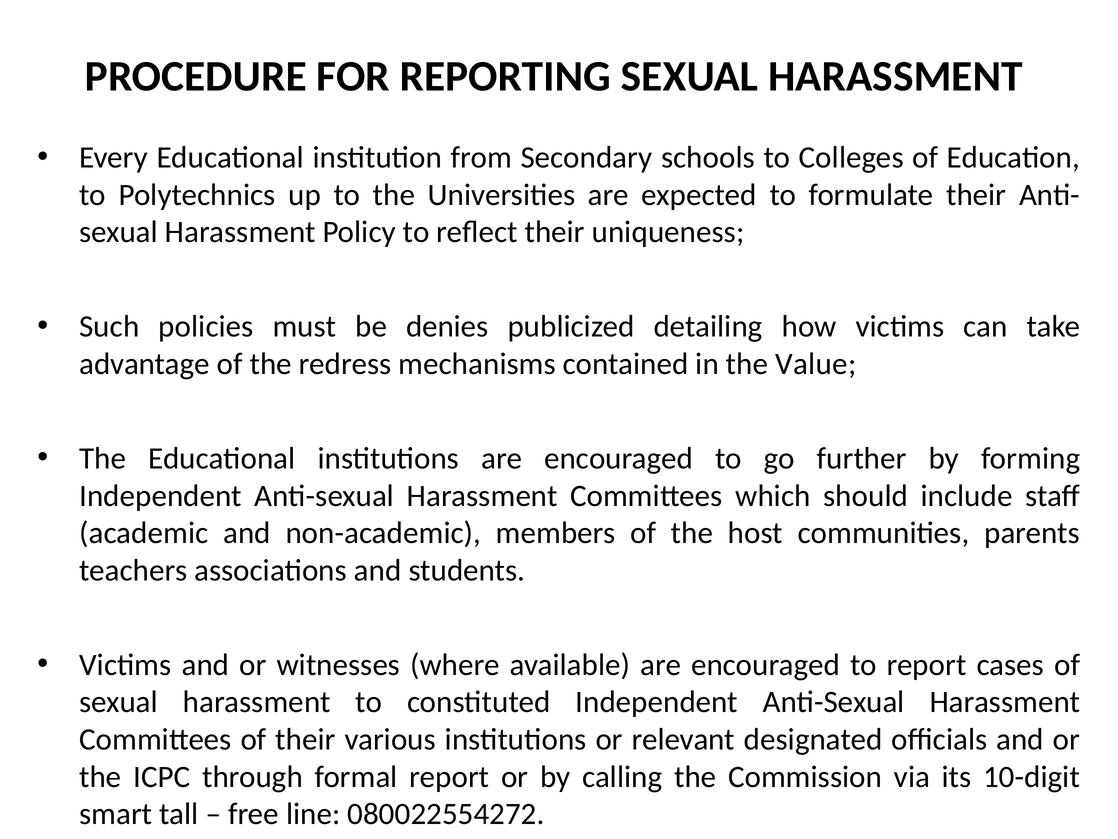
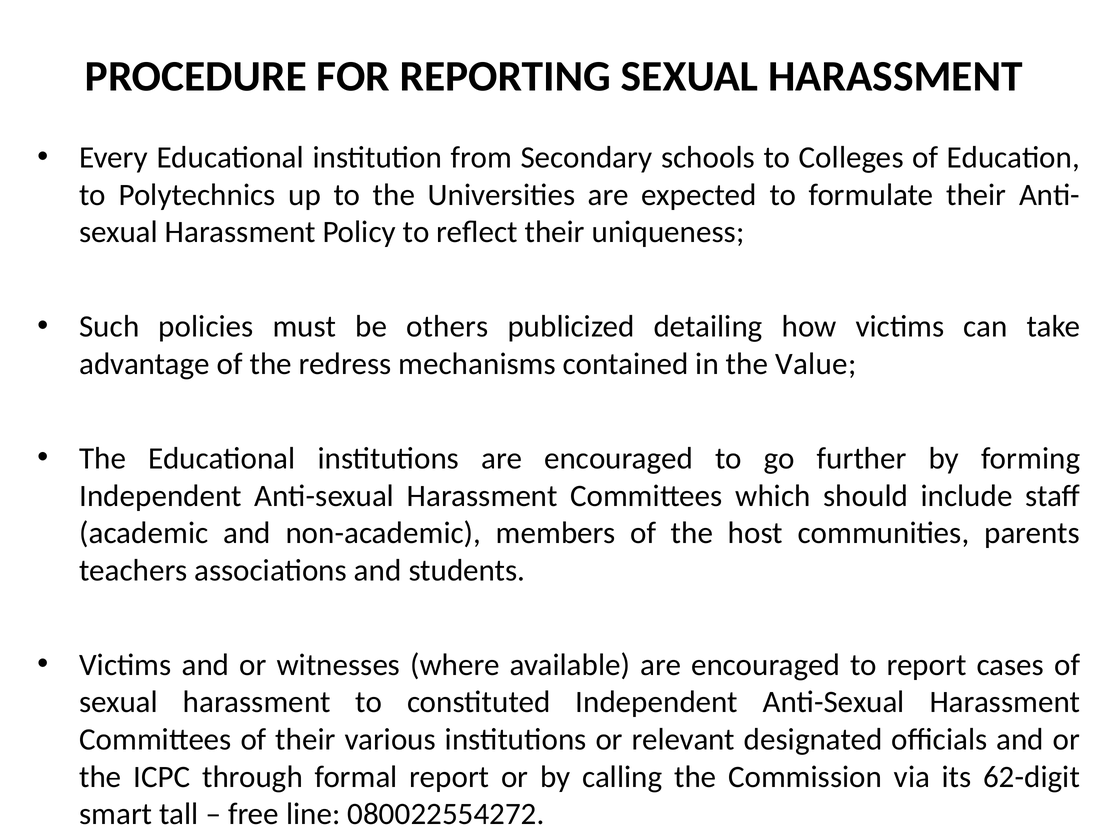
denies: denies -> others
10-digit: 10-digit -> 62-digit
